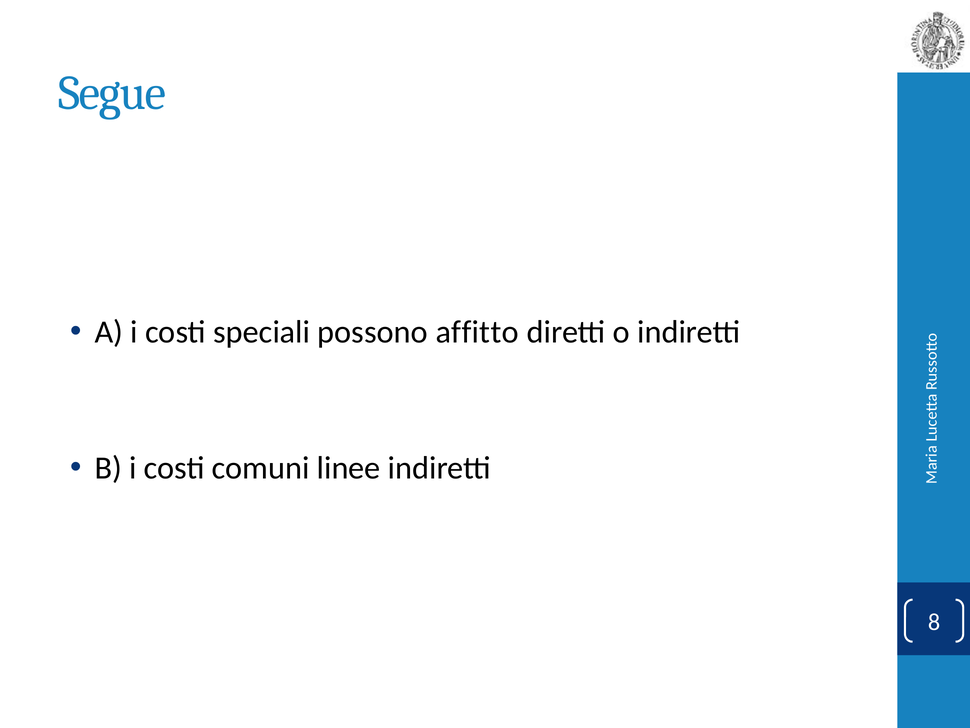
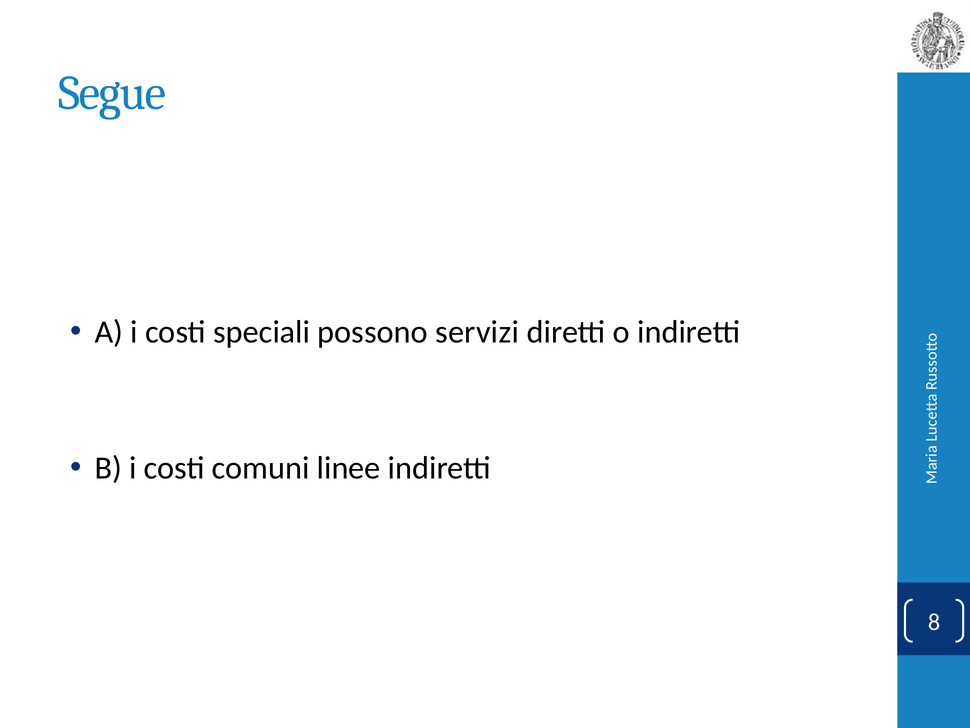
affitto: affitto -> servizi
